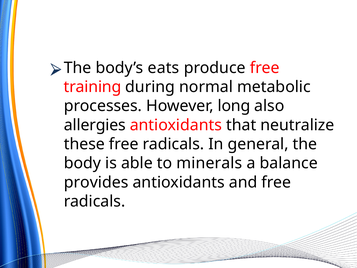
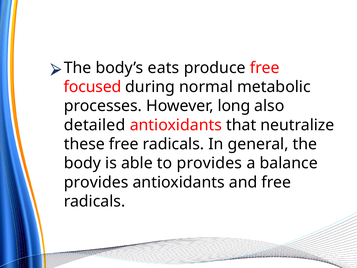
training: training -> focused
allergies: allergies -> detailed
to minerals: minerals -> provides
